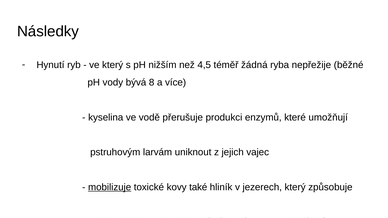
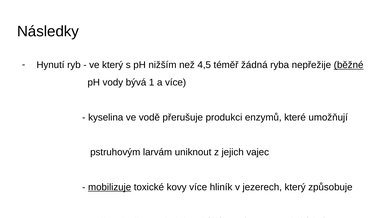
běžné underline: none -> present
8: 8 -> 1
kovy také: také -> více
